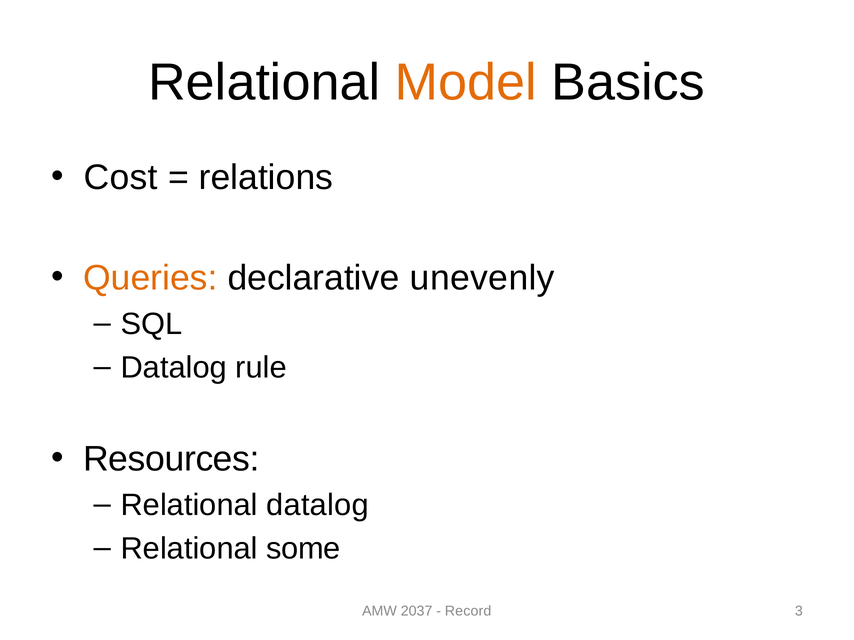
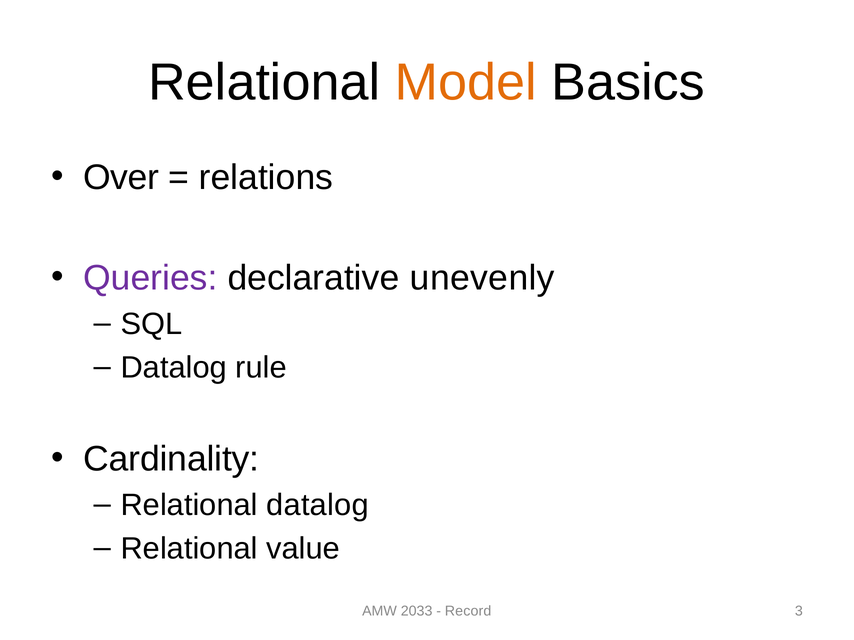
Cost: Cost -> Over
Queries colour: orange -> purple
Resources: Resources -> Cardinality
some: some -> value
2037: 2037 -> 2033
